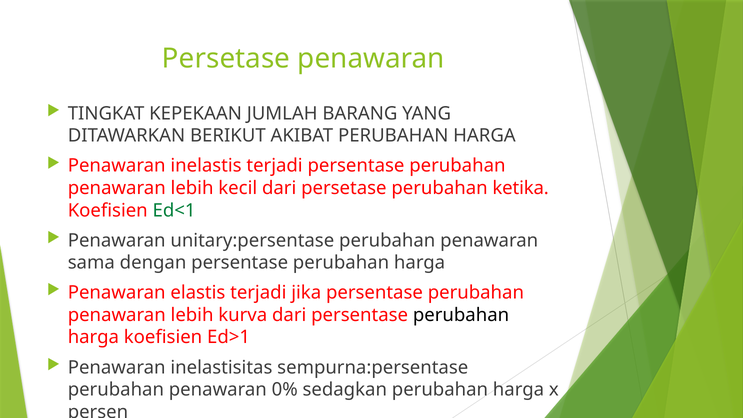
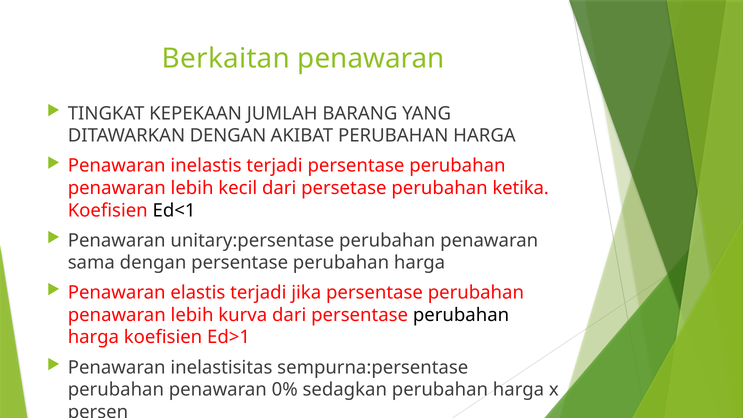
Persetase at (226, 59): Persetase -> Berkaitan
DITAWARKAN BERIKUT: BERIKUT -> DENGAN
Ed<1 colour: green -> black
